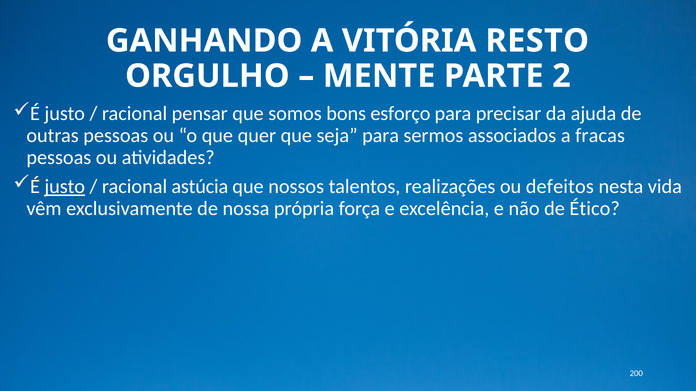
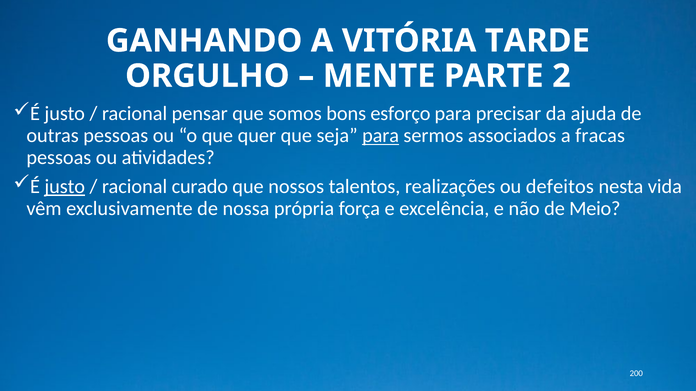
RESTO: RESTO -> TARDE
para at (381, 136) underline: none -> present
astúcia: astúcia -> curado
Ético: Ético -> Meio
